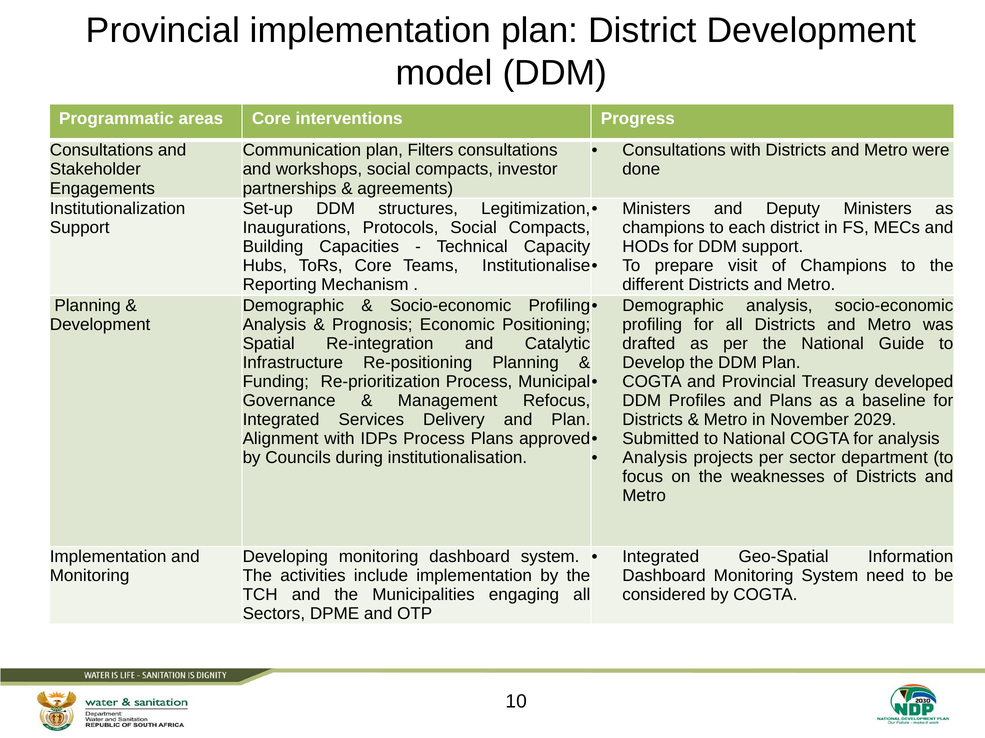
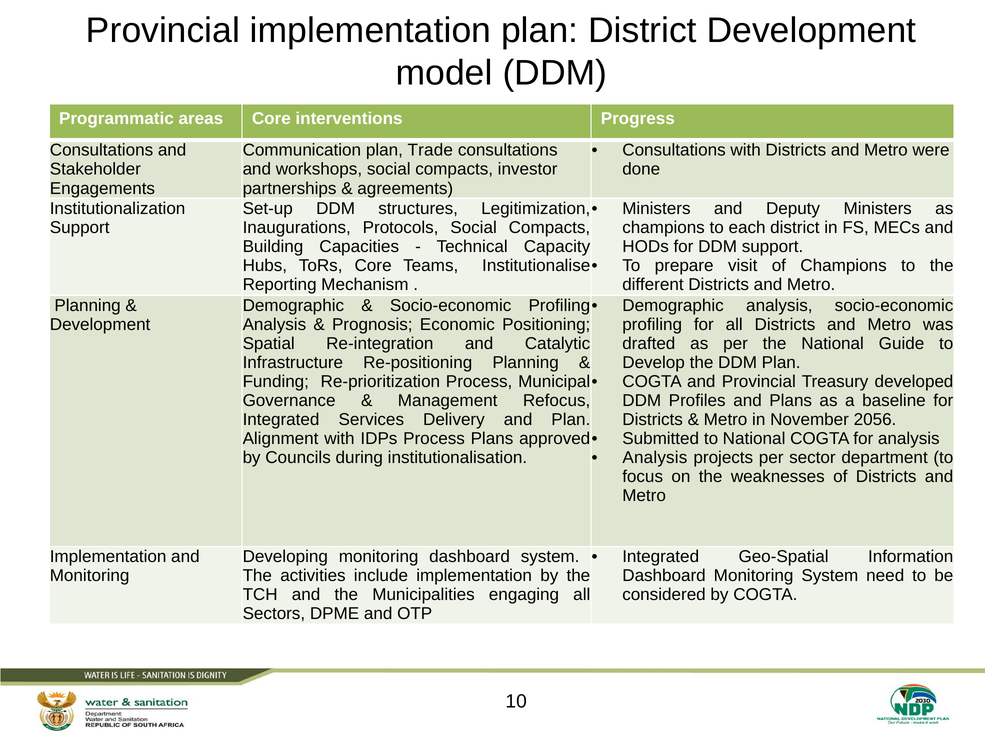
Filters: Filters -> Trade
2029: 2029 -> 2056
